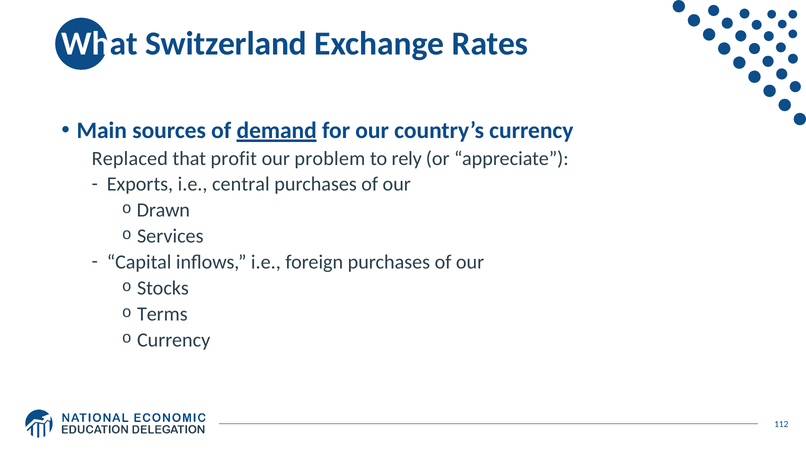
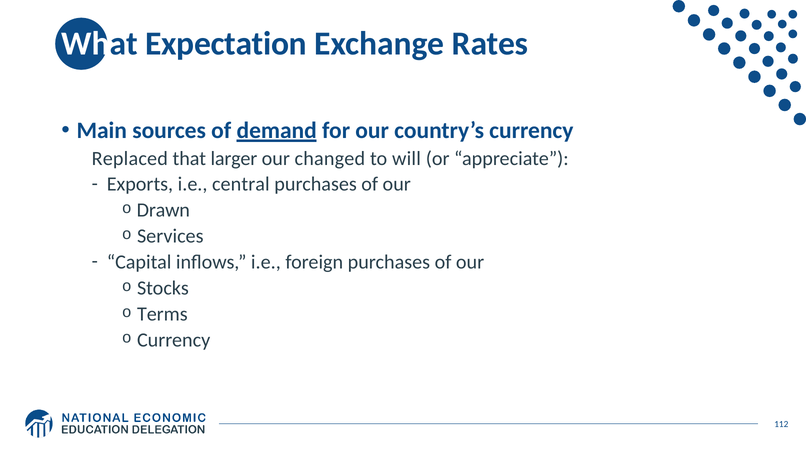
Switzerland: Switzerland -> Expectation
profit: profit -> larger
problem: problem -> changed
rely: rely -> will
